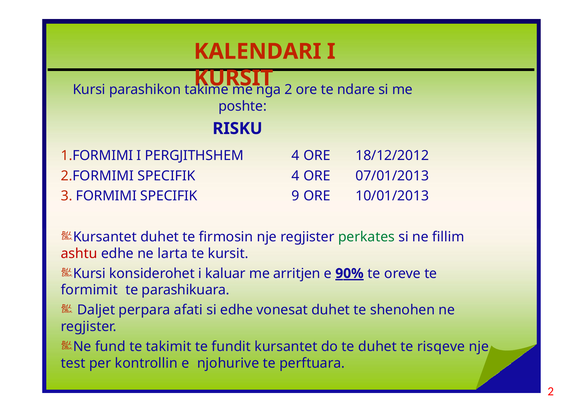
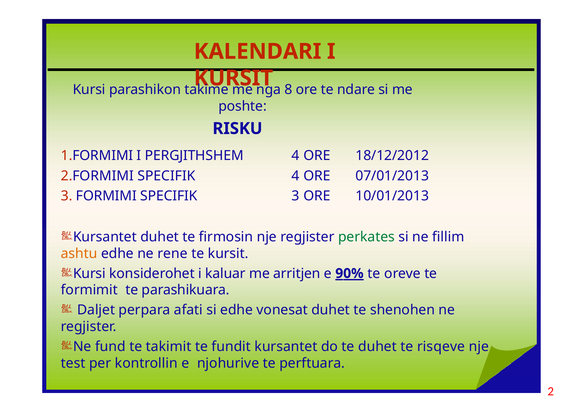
2 at (288, 90): 2 -> 8
SPECIFIK 9: 9 -> 3
ashtu colour: red -> orange
larta: larta -> rene
